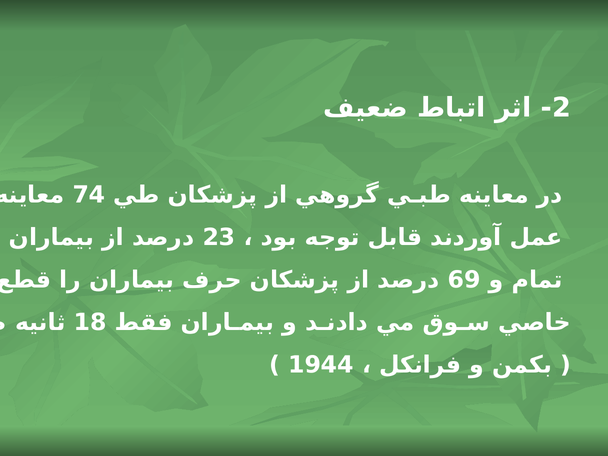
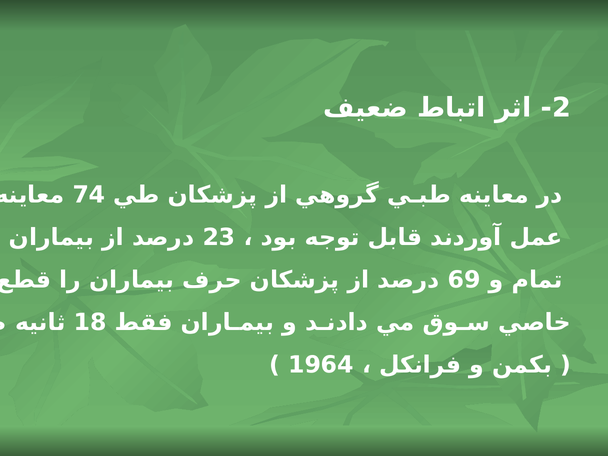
1944: 1944 -> 1964
